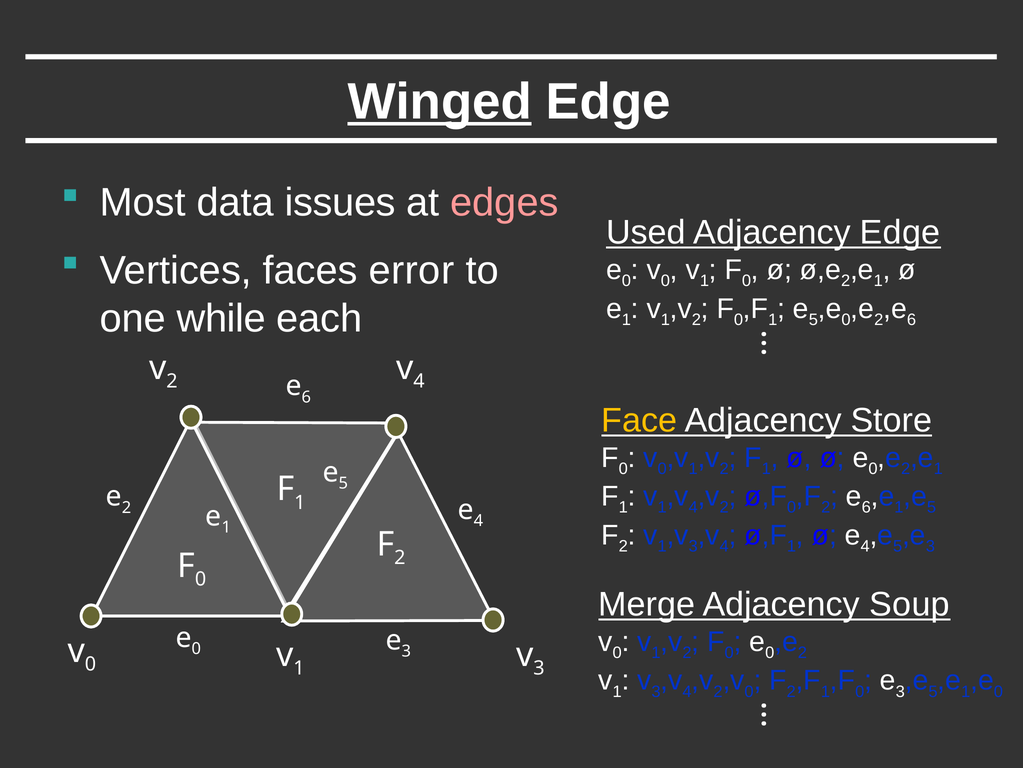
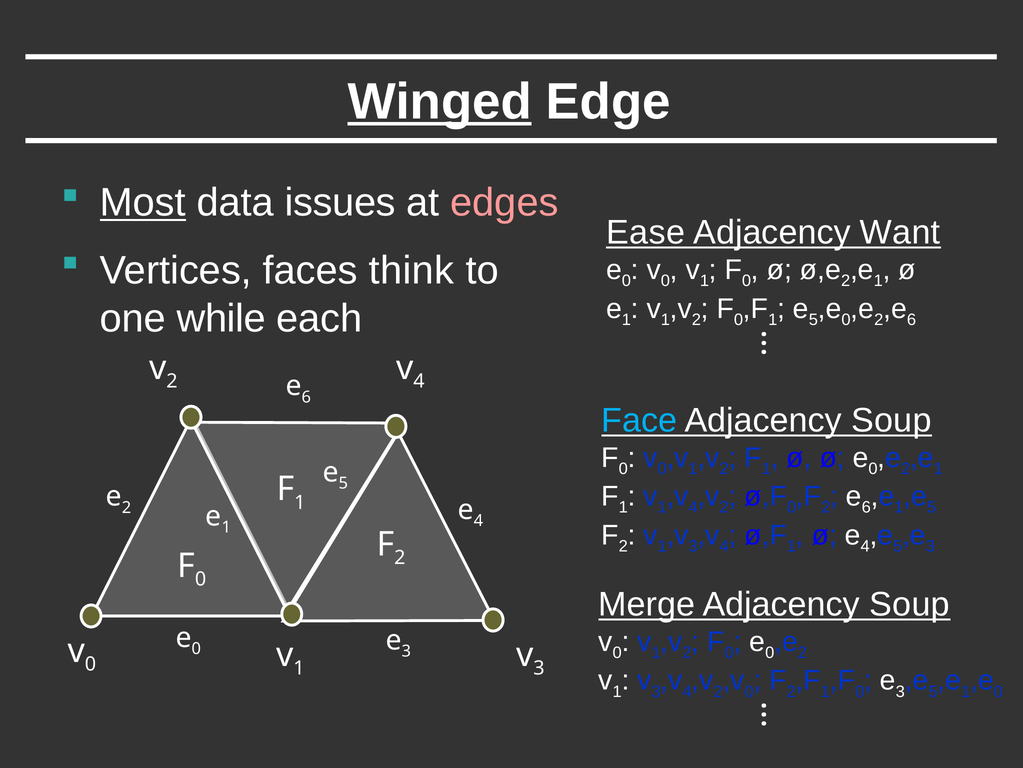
Most underline: none -> present
Used: Used -> Ease
Adjacency Edge: Edge -> Want
error: error -> think
Face colour: yellow -> light blue
Store at (892, 420): Store -> Soup
